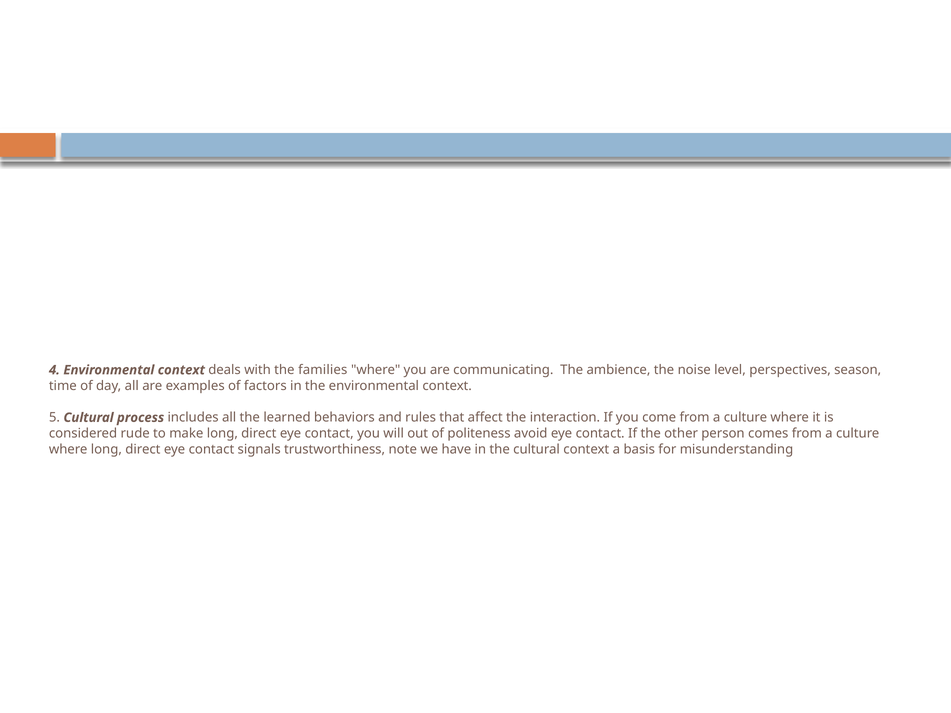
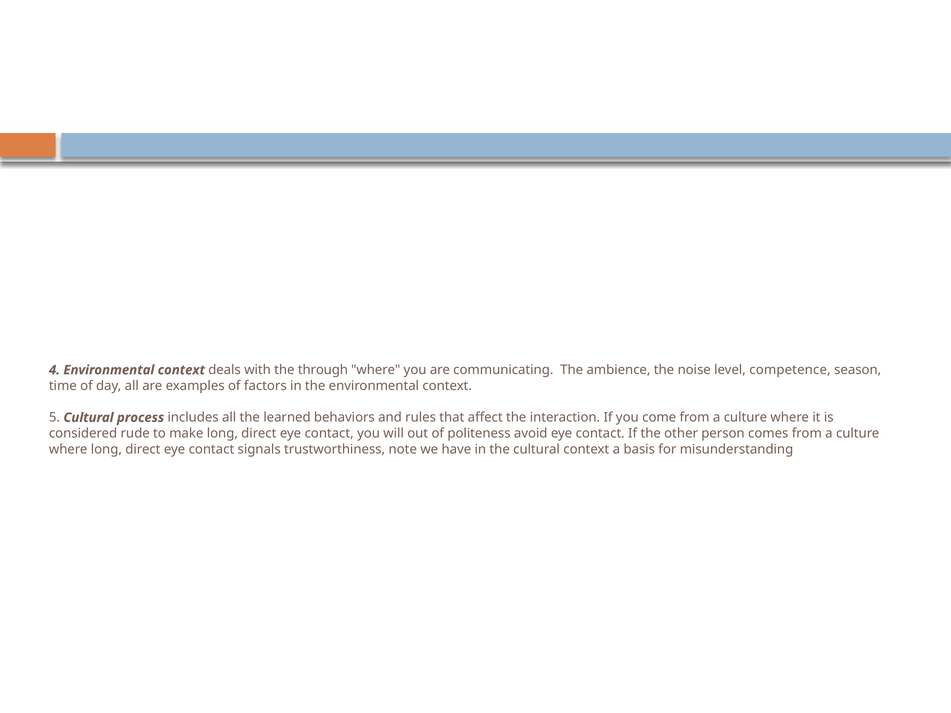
families: families -> through
perspectives: perspectives -> competence
